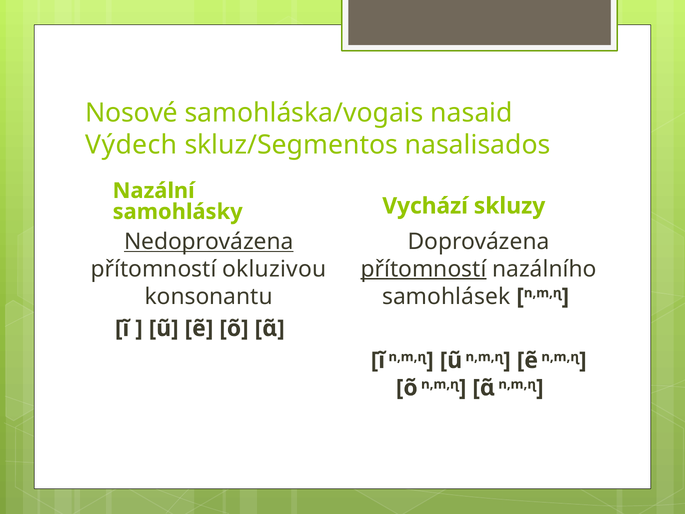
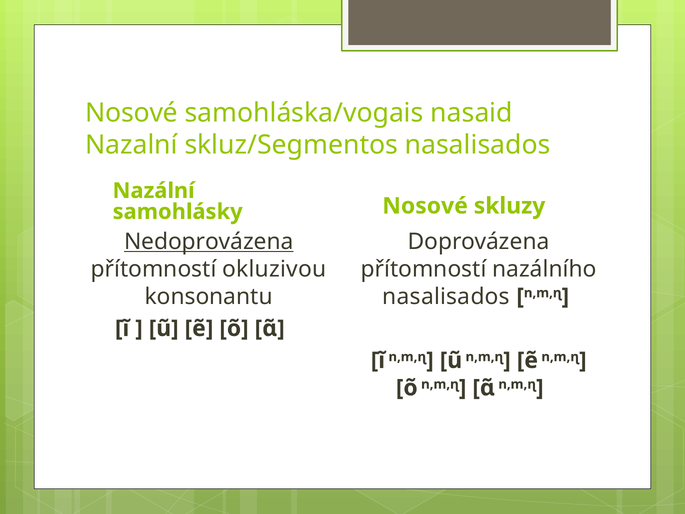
Výdech: Výdech -> Nazalní
Vychází at (425, 206): Vychází -> Nosové
přítomností at (424, 269) underline: present -> none
samohlásek at (446, 296): samohlásek -> nasalisados
